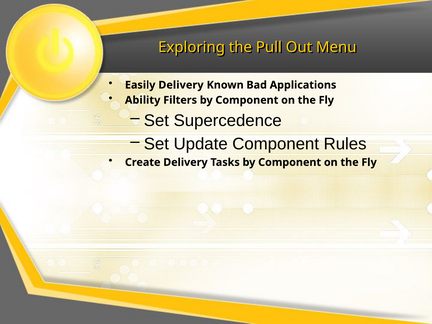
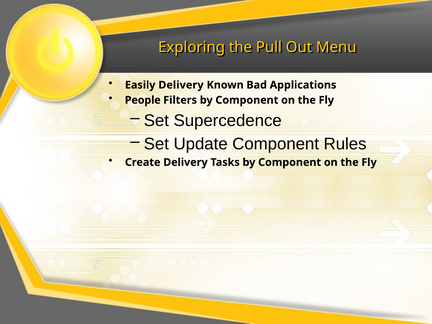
Ability: Ability -> People
